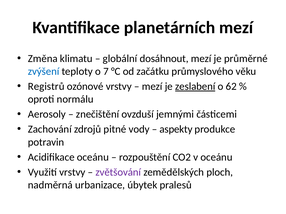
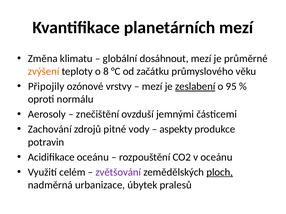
zvýšení colour: blue -> orange
7: 7 -> 8
Registrů: Registrů -> Připojily
62: 62 -> 95
Využití vrstvy: vrstvy -> celém
ploch underline: none -> present
